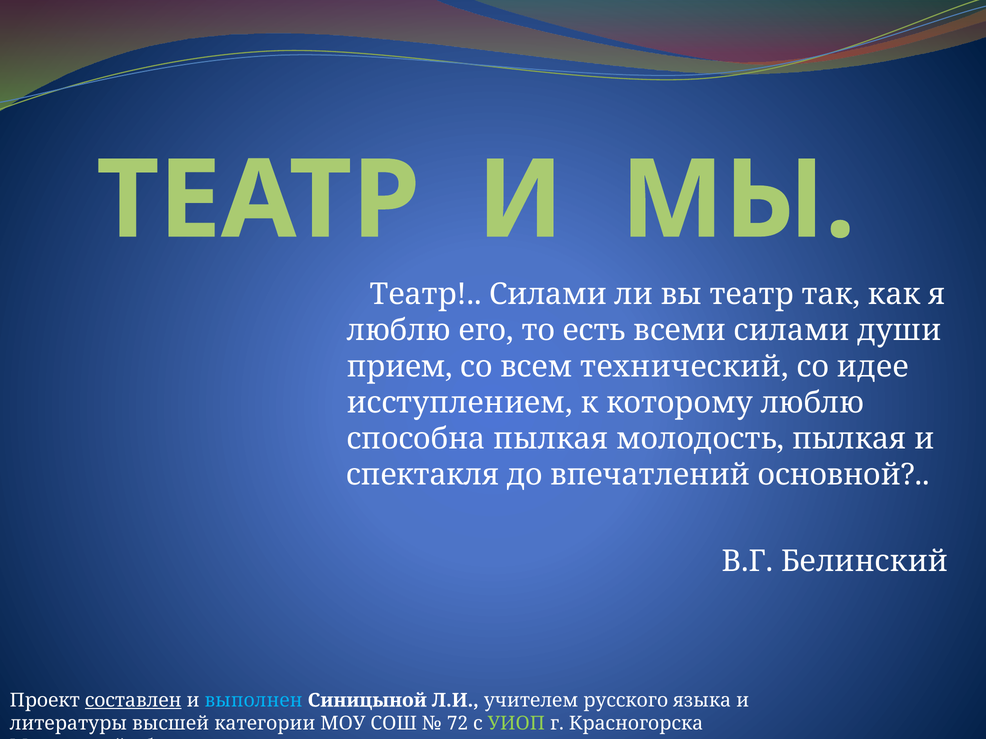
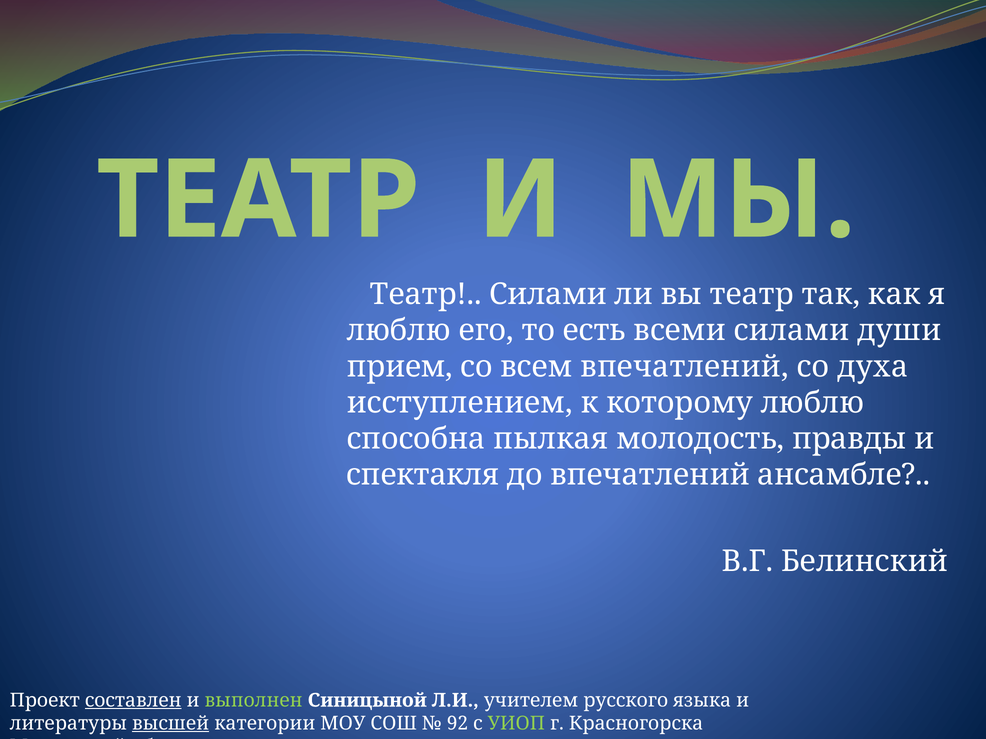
всем технический: технический -> впечатлений
идее: идее -> духа
молодость пылкая: пылкая -> правды
основной: основной -> ансамбле
выполнен colour: light blue -> light green
высшей underline: none -> present
72: 72 -> 92
